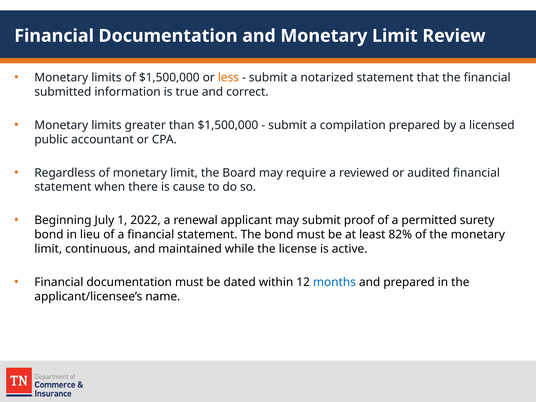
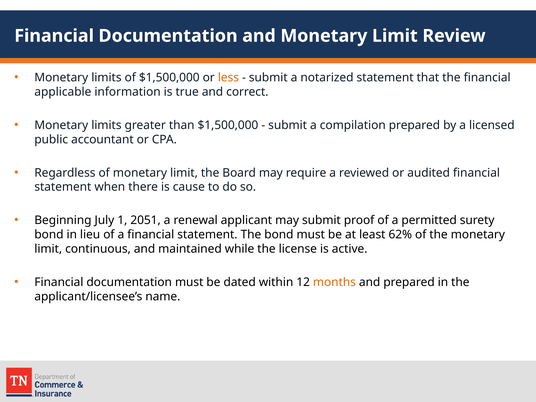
submitted: submitted -> applicable
2022: 2022 -> 2051
82%: 82% -> 62%
months colour: blue -> orange
